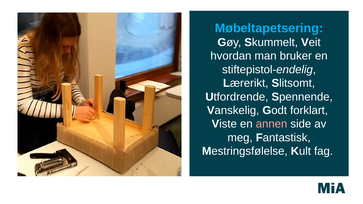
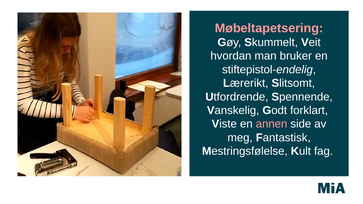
Møbeltapetsering colour: light blue -> pink
